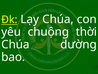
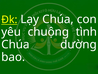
thời: thời -> tình
